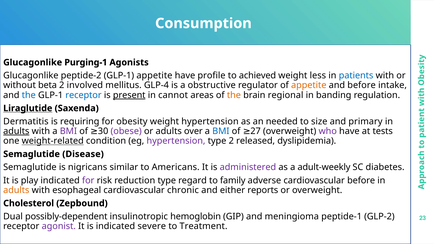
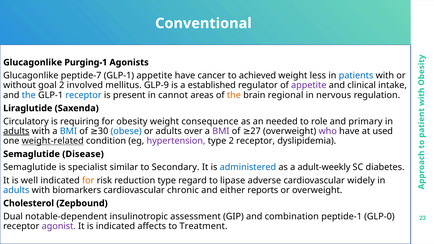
Consumption: Consumption -> Conventional
peptide-2: peptide-2 -> peptide-7
profile: profile -> cancer
beta: beta -> goal
GLP-4: GLP-4 -> GLP-9
obstructive: obstructive -> established
appetite at (309, 85) colour: orange -> purple
and before: before -> clinical
present underline: present -> none
banding: banding -> nervous
Liraglutide underline: present -> none
Dermatitis: Dermatitis -> Circulatory
weight hypertension: hypertension -> consequence
size: size -> role
BMI at (68, 131) colour: purple -> blue
obese colour: purple -> blue
BMI at (221, 131) colour: blue -> purple
tests: tests -> used
2 released: released -> receptor
nigricans: nigricans -> specialist
Americans: Americans -> Secondary
administered colour: purple -> blue
play: play -> well
for at (88, 180) colour: purple -> orange
family: family -> lipase
cardiovascular before: before -> widely
adults at (16, 190) colour: orange -> blue
esophageal: esophageal -> biomarkers
possibly-dependent: possibly-dependent -> notable-dependent
hemoglobin: hemoglobin -> assessment
meningioma: meningioma -> combination
GLP-2: GLP-2 -> GLP-0
severe: severe -> affects
